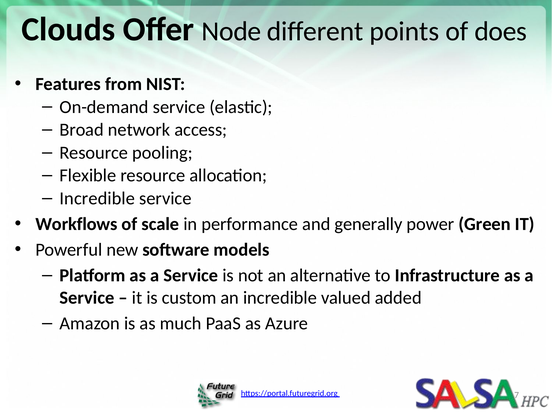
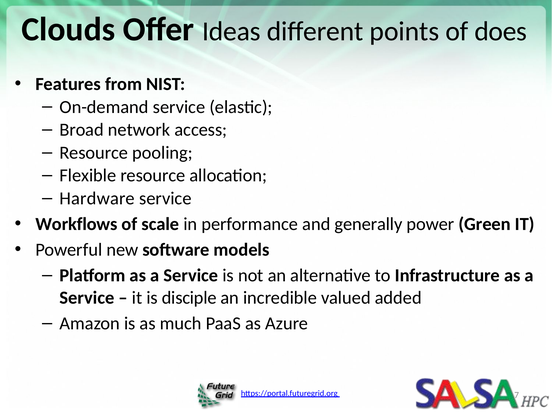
Node: Node -> Ideas
Incredible at (97, 198): Incredible -> Hardware
custom: custom -> disciple
